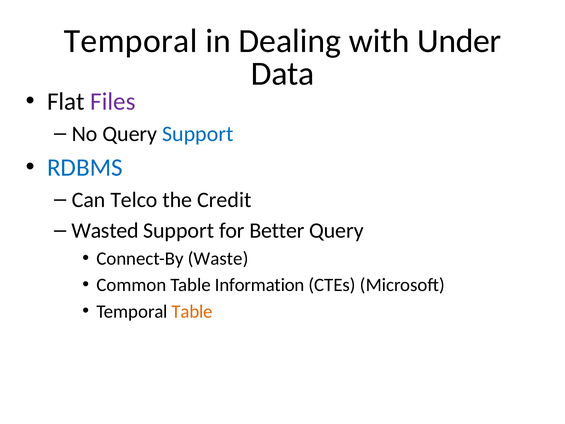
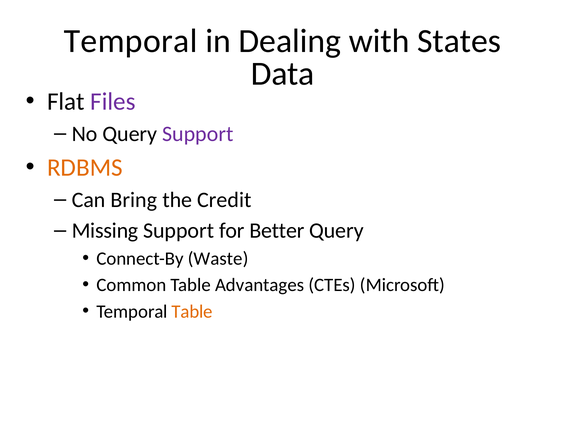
Under: Under -> States
Support at (198, 134) colour: blue -> purple
RDBMS colour: blue -> orange
Telco: Telco -> Bring
Wasted: Wasted -> Missing
Information: Information -> Advantages
